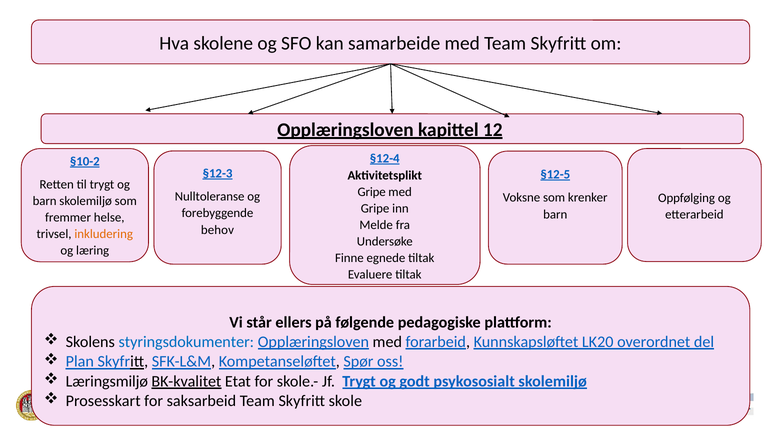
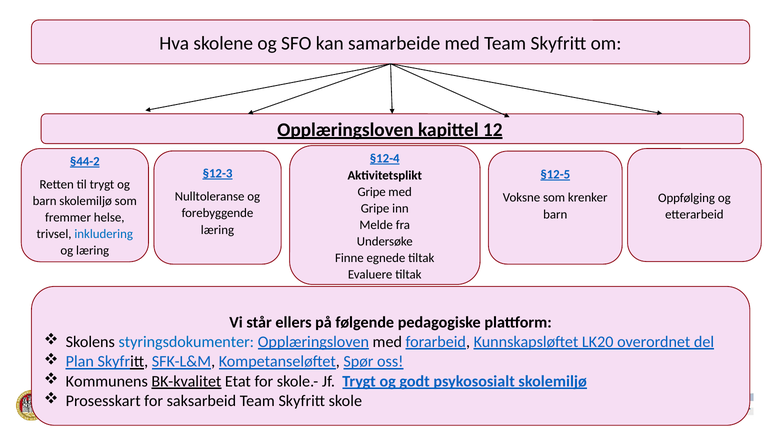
§10-2: §10-2 -> §44-2
behov at (217, 230): behov -> læring
inkludering colour: orange -> blue
Læringsmiljø: Læringsmiljø -> Kommunens
